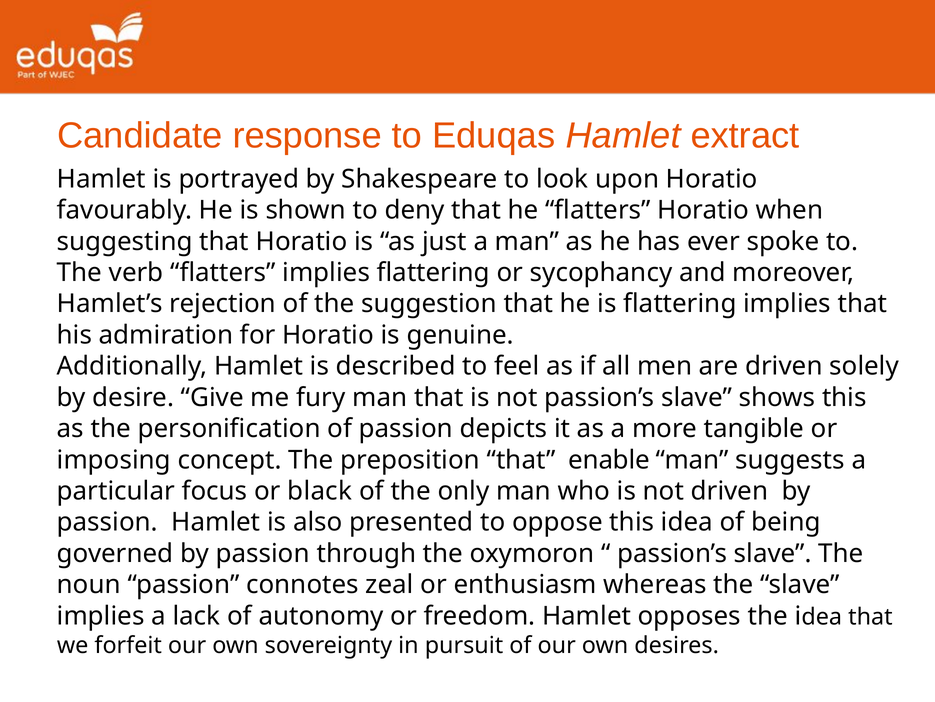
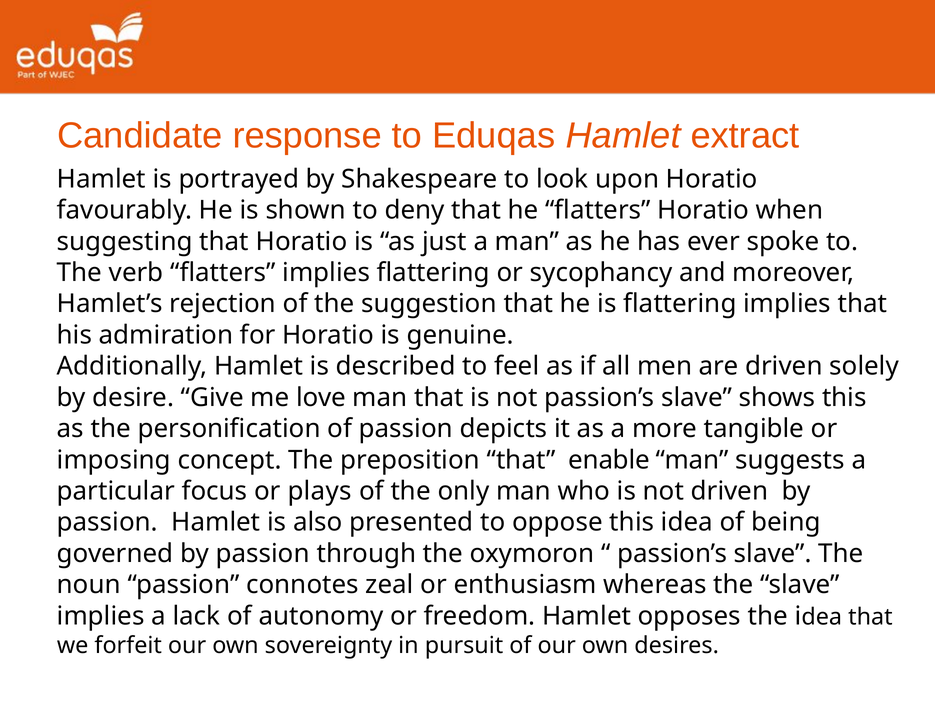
fury: fury -> love
black: black -> plays
